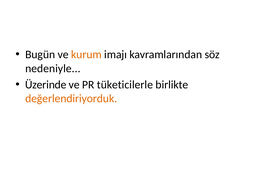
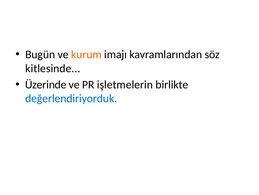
nedeniyle: nedeniyle -> kitlesinde
tüketicilerle: tüketicilerle -> işletmelerin
değerlendiriyorduk colour: orange -> blue
